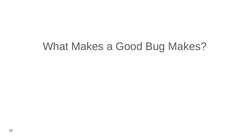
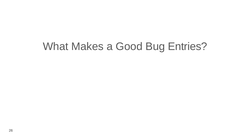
Bug Makes: Makes -> Entries
